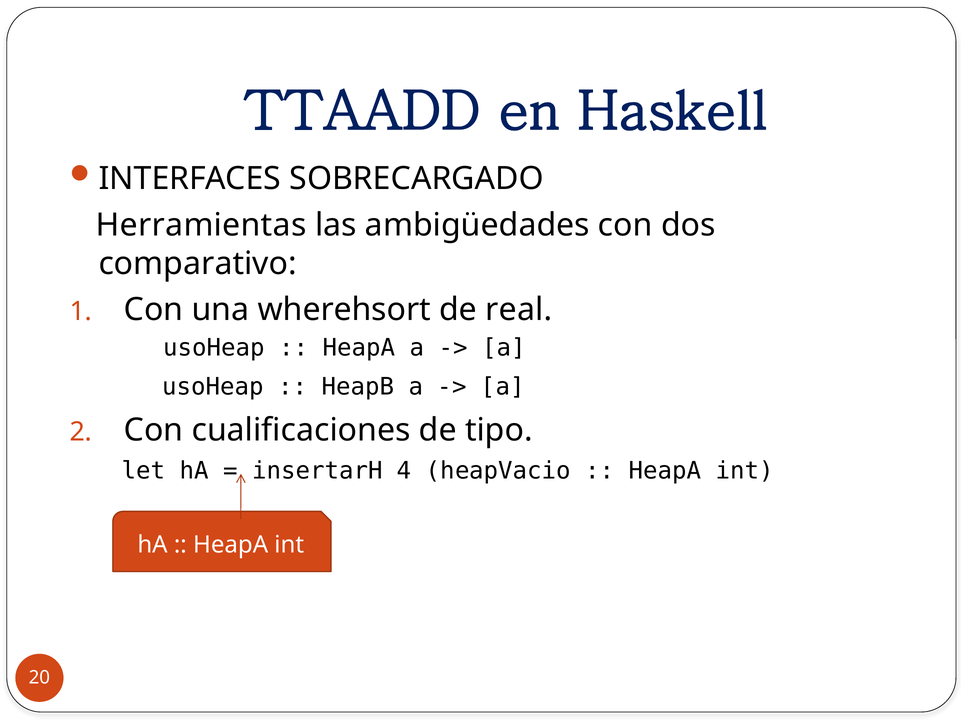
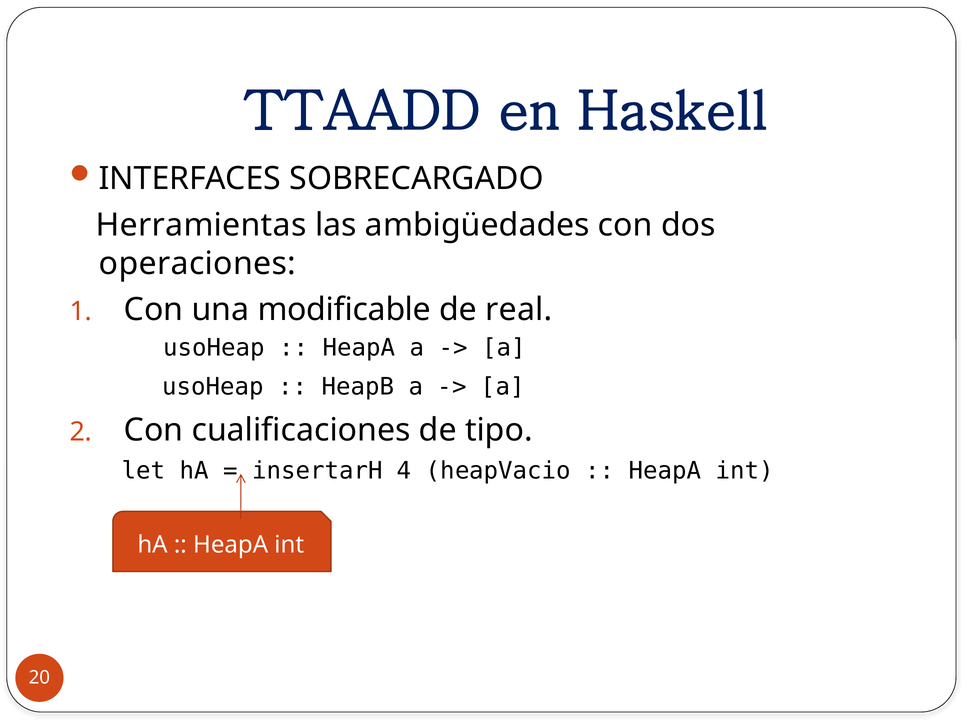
comparativo: comparativo -> operaciones
wherehsort: wherehsort -> modificable
